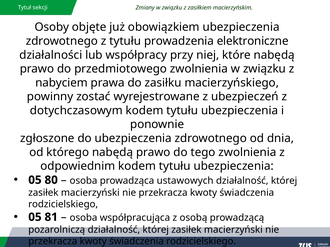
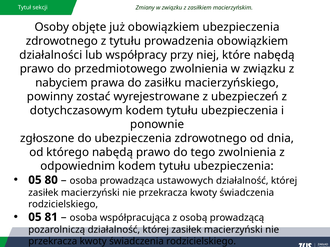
prowadzenia elektroniczne: elektroniczne -> obowiązkiem
